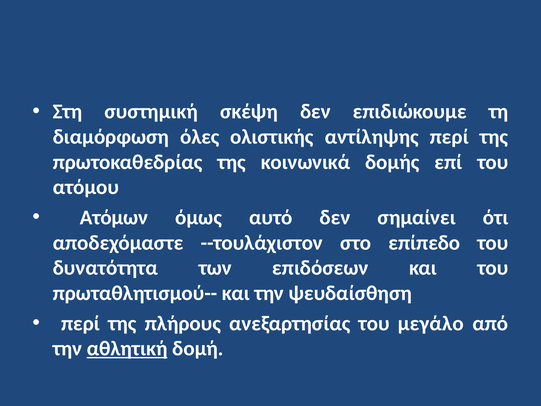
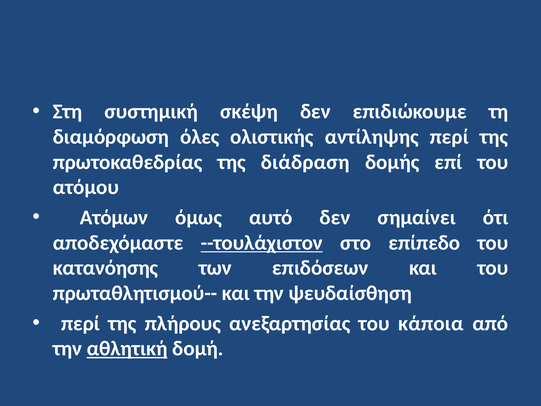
κοινωνικά: κοινωνικά -> διάδραση
--τουλάχιστον underline: none -> present
δυνατότητα: δυνατότητα -> κατανόησης
μεγάλο: μεγάλο -> κάποια
